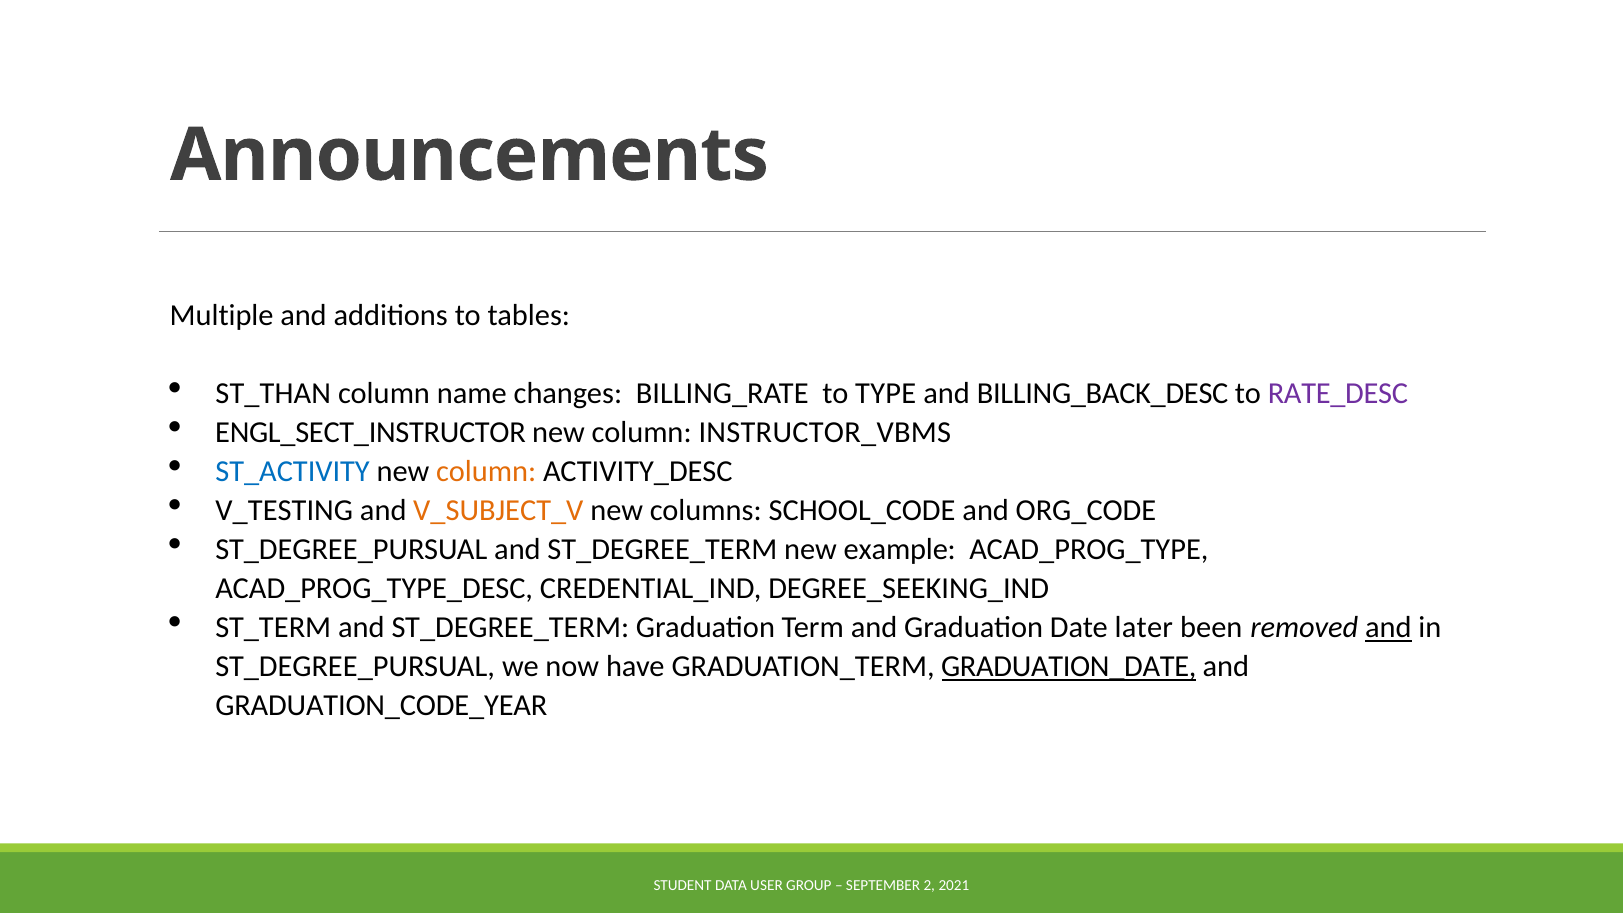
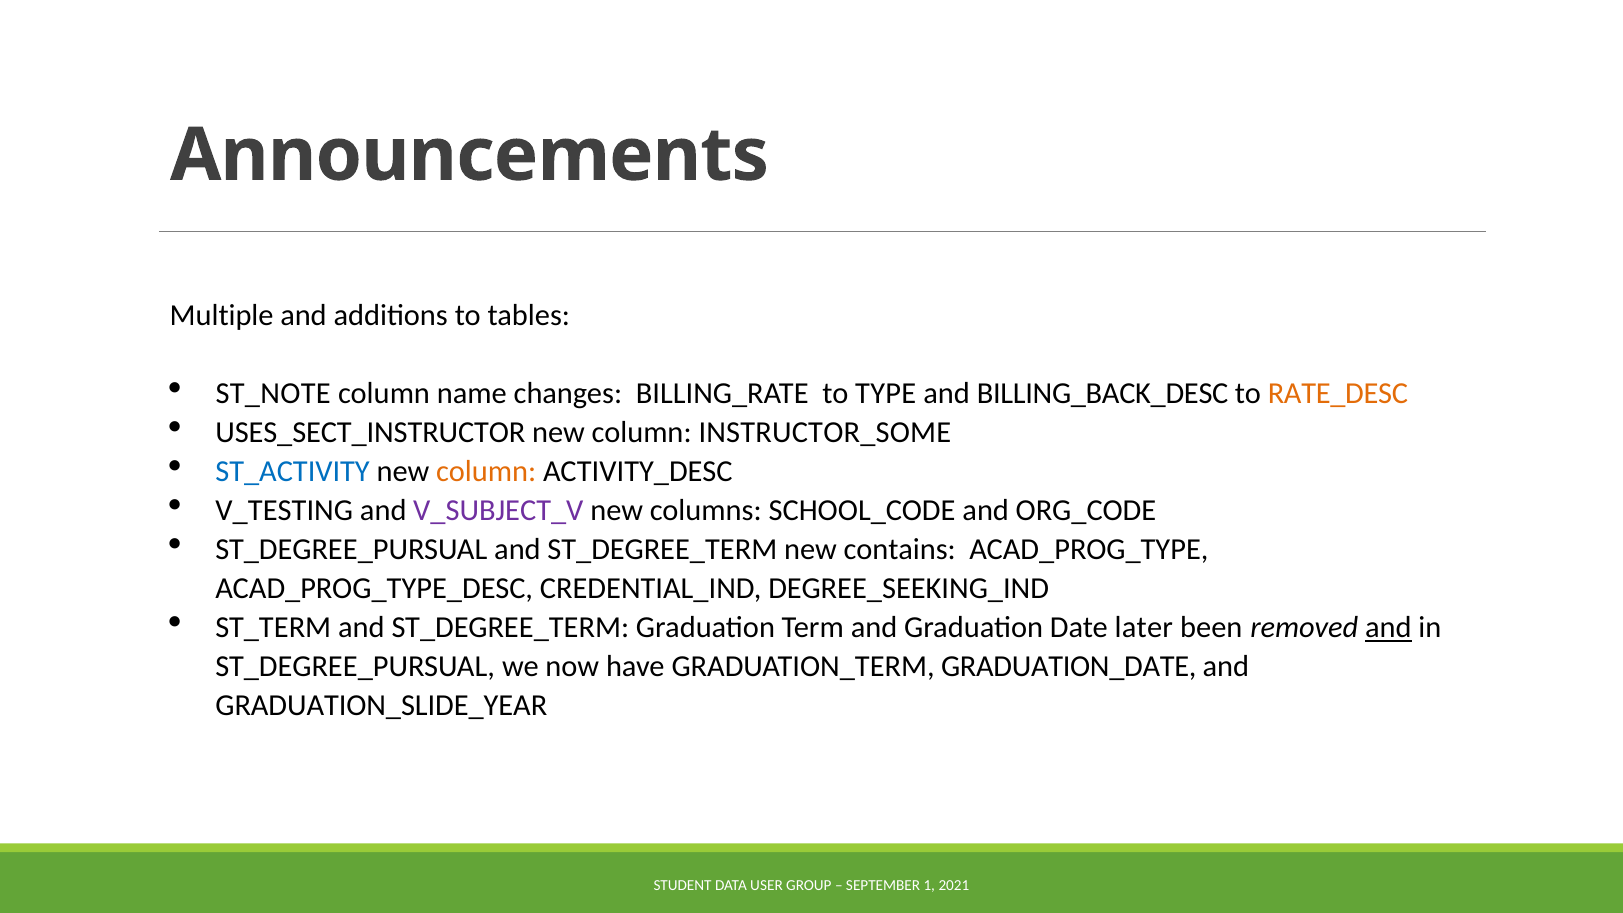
ST_THAN: ST_THAN -> ST_NOTE
RATE_DESC colour: purple -> orange
ENGL_SECT_INSTRUCTOR: ENGL_SECT_INSTRUCTOR -> USES_SECT_INSTRUCTOR
INSTRUCTOR_VBMS: INSTRUCTOR_VBMS -> INSTRUCTOR_SOME
V_SUBJECT_V colour: orange -> purple
example: example -> contains
GRADUATION_DATE underline: present -> none
GRADUATION_CODE_YEAR: GRADUATION_CODE_YEAR -> GRADUATION_SLIDE_YEAR
2: 2 -> 1
